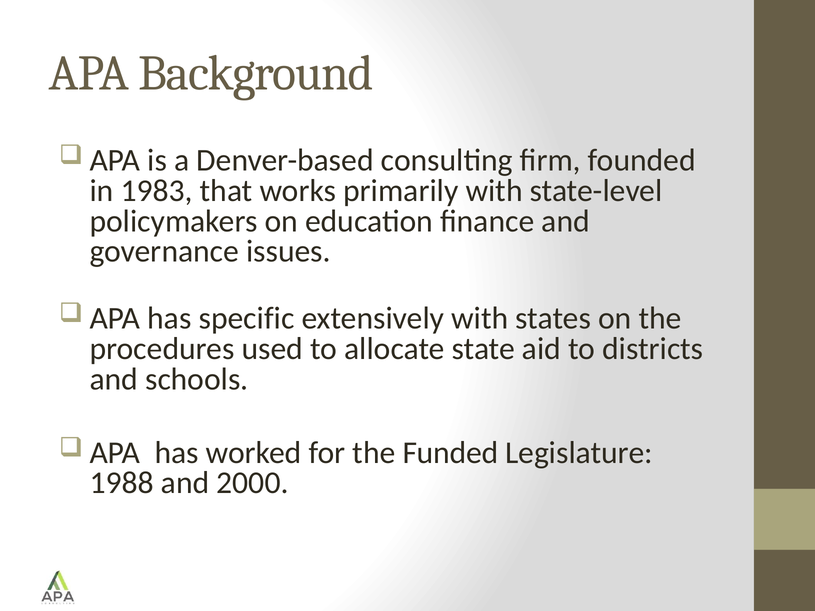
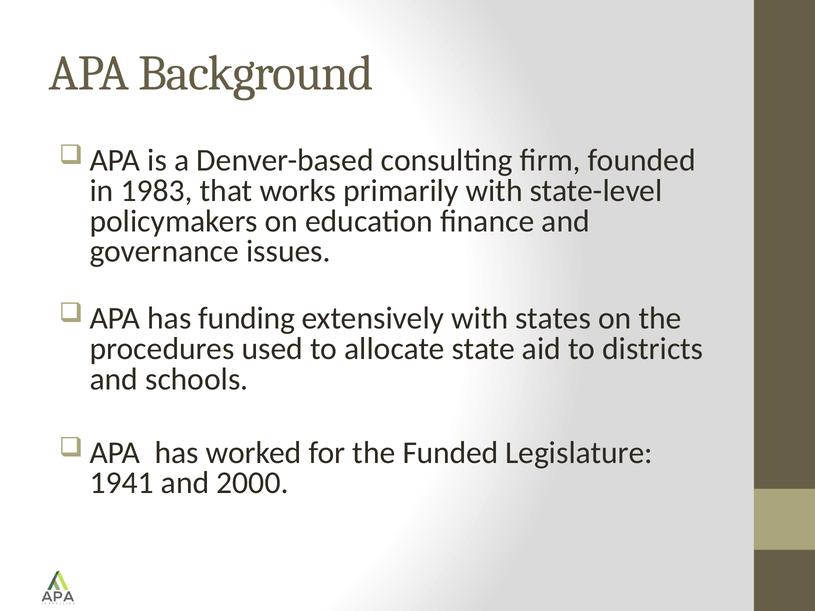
specific: specific -> funding
1988: 1988 -> 1941
